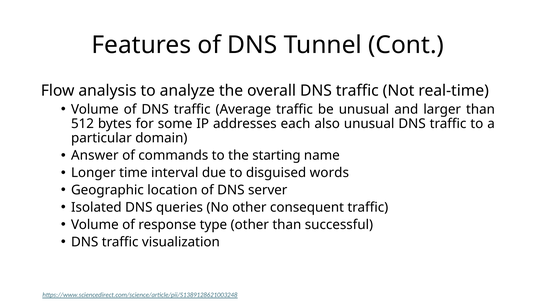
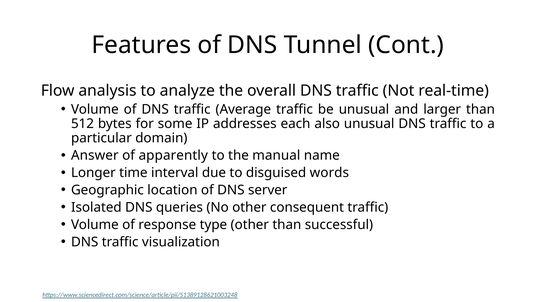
commands: commands -> apparently
starting: starting -> manual
